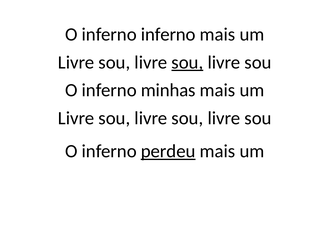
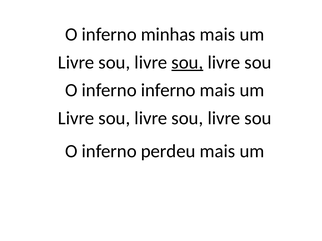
inferno inferno: inferno -> minhas
inferno minhas: minhas -> inferno
perdeu underline: present -> none
